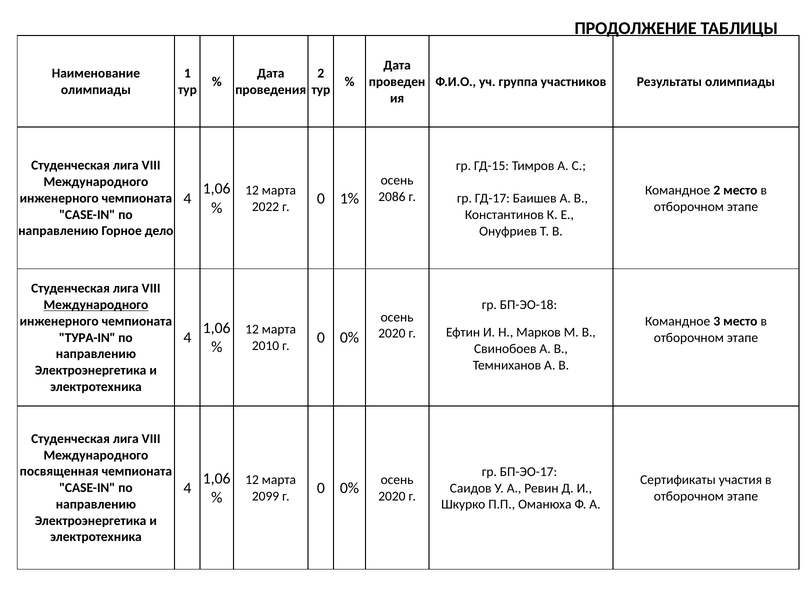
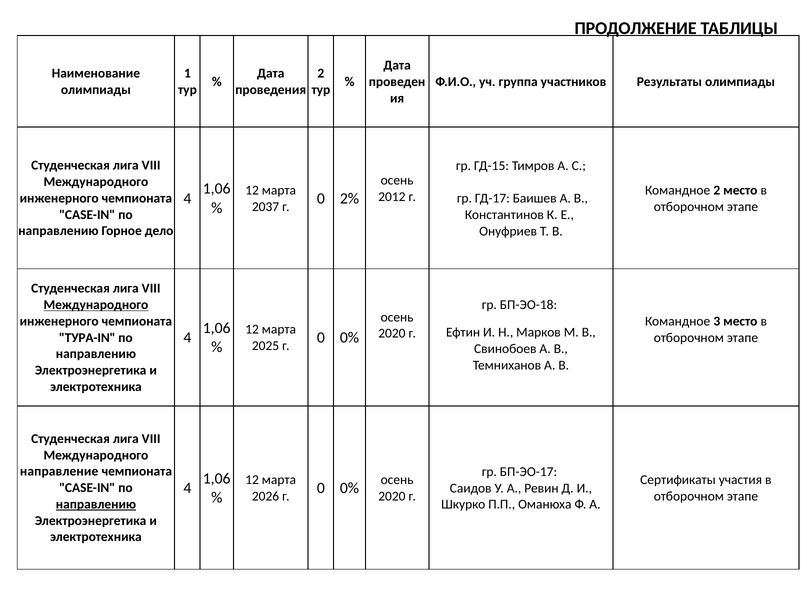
2086: 2086 -> 2012
1%: 1% -> 2%
2022: 2022 -> 2037
2010: 2010 -> 2025
посвященная: посвященная -> направление
2099: 2099 -> 2026
направлению at (96, 504) underline: none -> present
